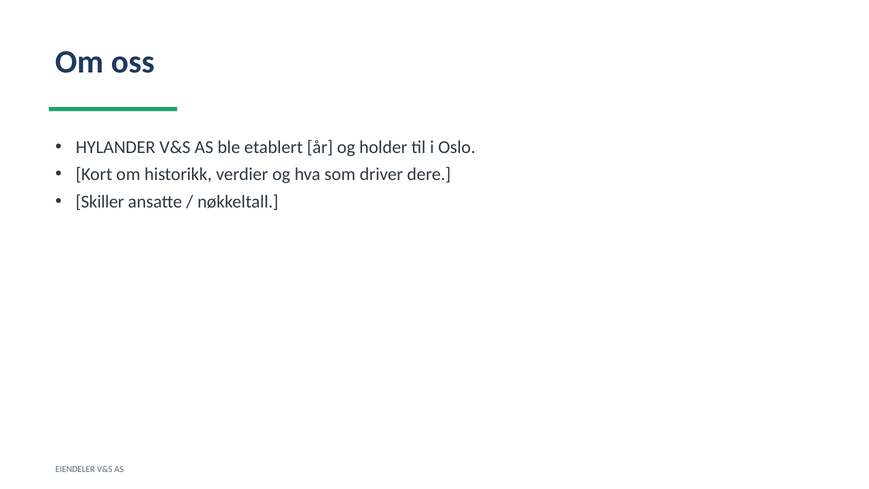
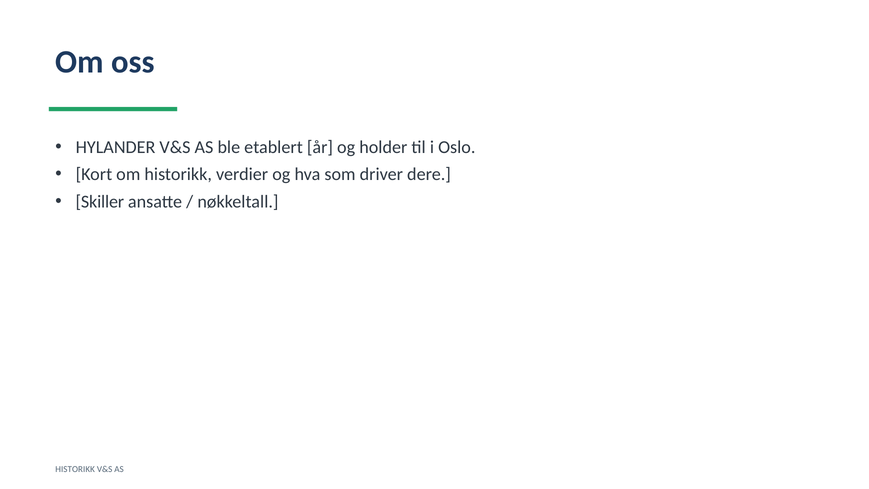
EIENDELER at (75, 469): EIENDELER -> HISTORIKK
